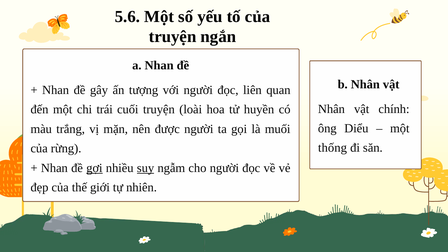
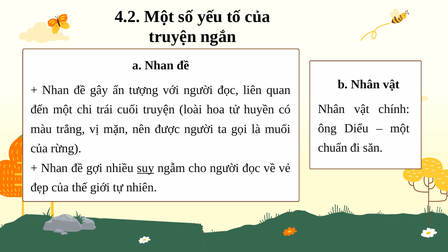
5.6: 5.6 -> 4.2
thống: thống -> chuẩn
gợi underline: present -> none
